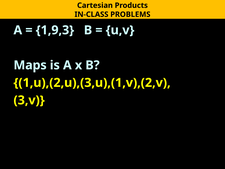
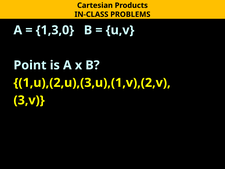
1,9,3: 1,9,3 -> 1,3,0
Maps: Maps -> Point
